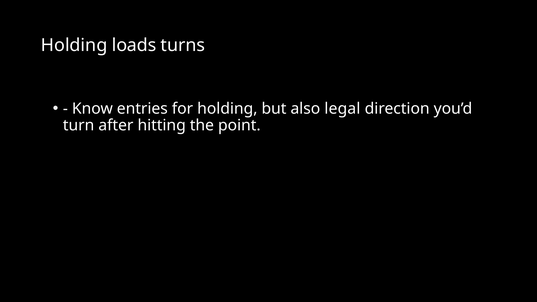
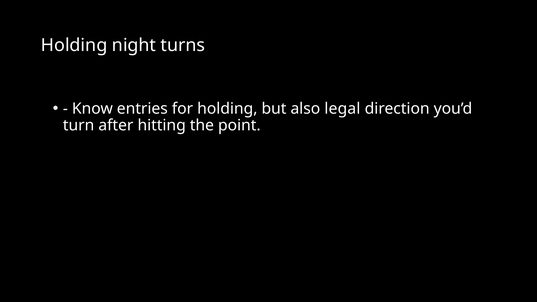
loads: loads -> night
